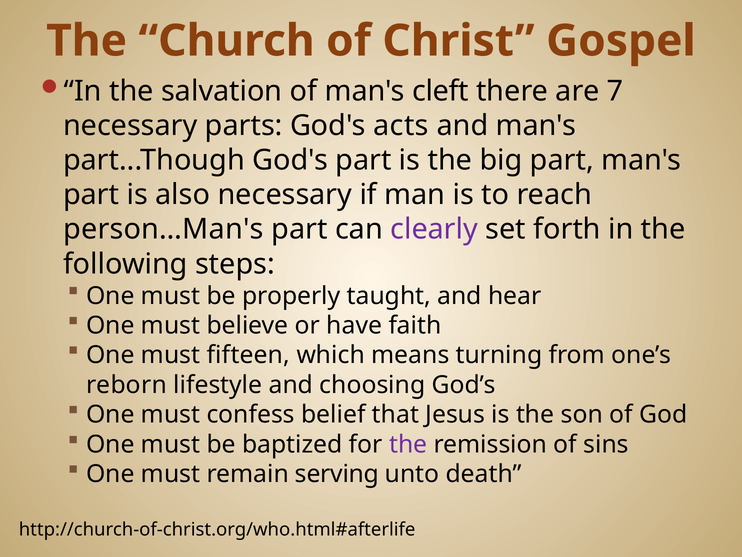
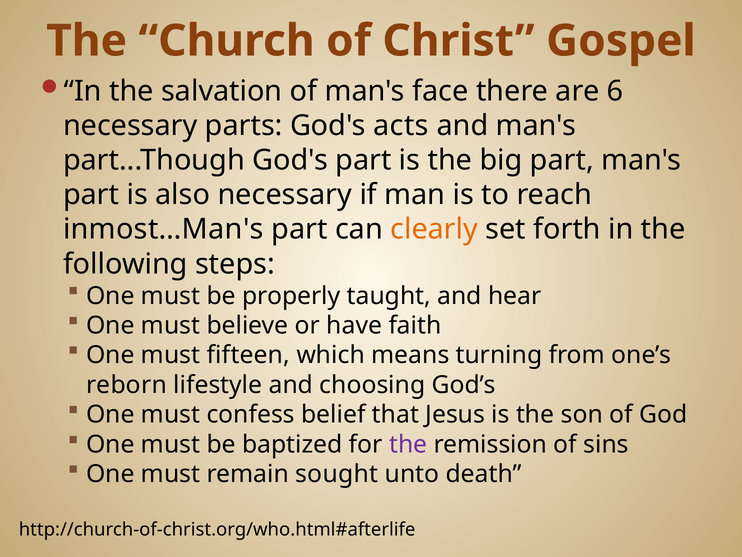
cleft: cleft -> face
7: 7 -> 6
person…Man's: person…Man's -> inmost…Man's
clearly colour: purple -> orange
serving: serving -> sought
